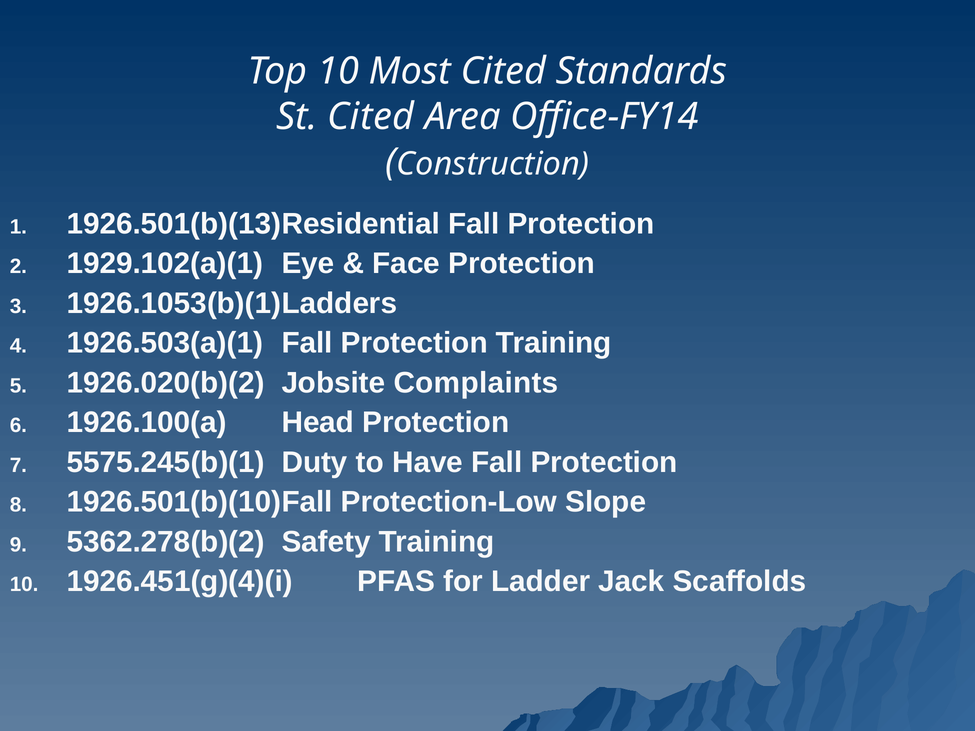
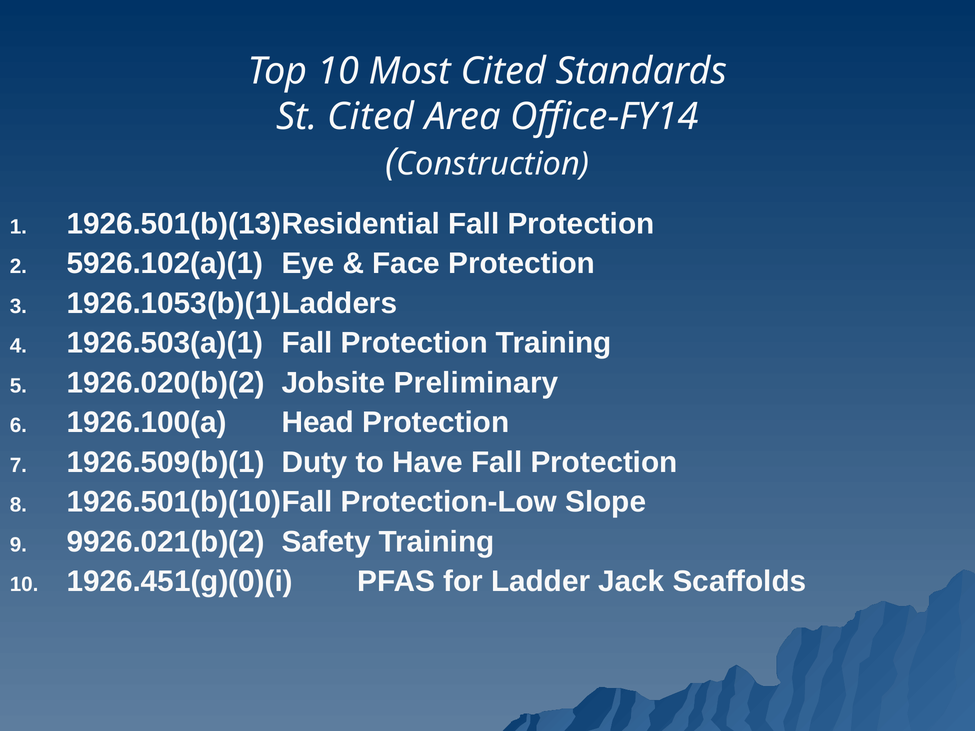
1929.102(a)(1: 1929.102(a)(1 -> 5926.102(a)(1
Complaints: Complaints -> Preliminary
5575.245(b)(1: 5575.245(b)(1 -> 1926.509(b)(1
5362.278(b)(2: 5362.278(b)(2 -> 9926.021(b)(2
1926.451(g)(4)(i: 1926.451(g)(4)(i -> 1926.451(g)(0)(i
